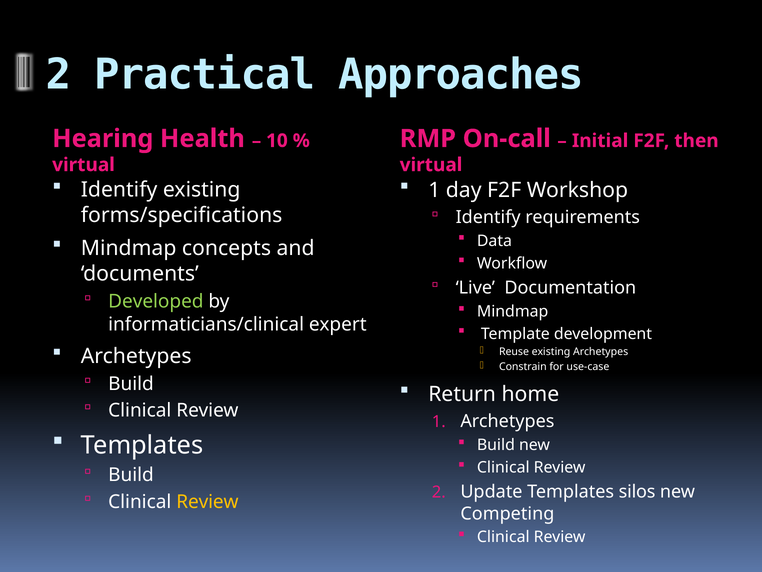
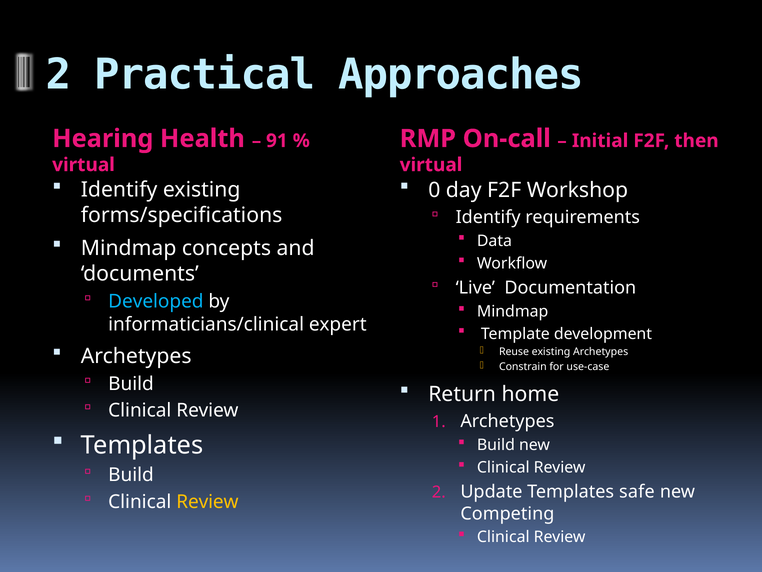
10: 10 -> 91
1 at (434, 190): 1 -> 0
Developed colour: light green -> light blue
silos: silos -> safe
